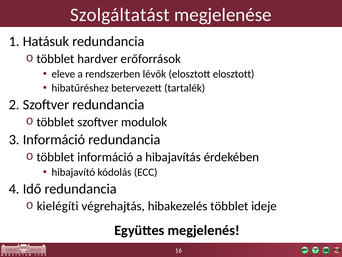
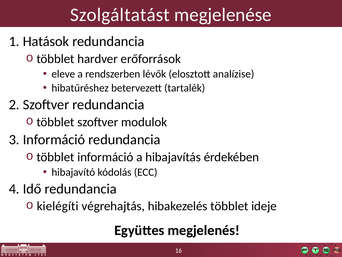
Hatásuk: Hatásuk -> Hatások
elosztott elosztott: elosztott -> analízise
